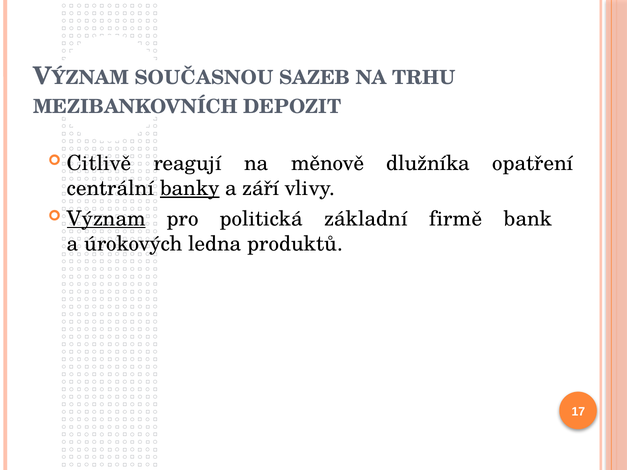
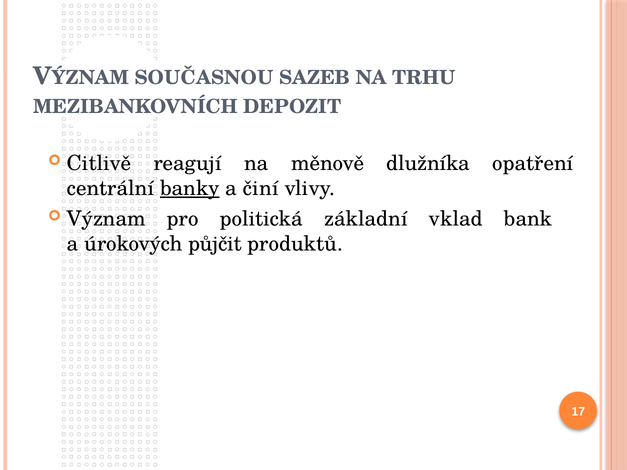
září: září -> činí
Význam underline: present -> none
firmě: firmě -> vklad
ledna: ledna -> půjčit
